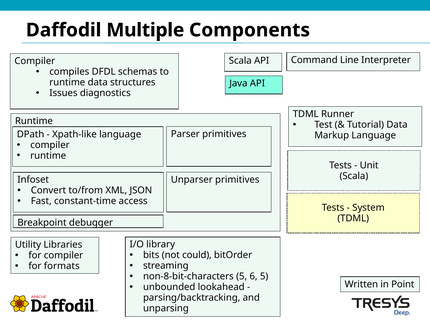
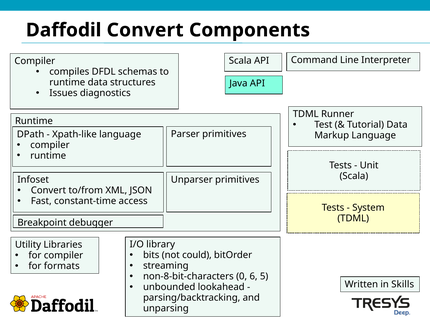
Daffodil Multiple: Multiple -> Convert
non-8-bit-characters 5: 5 -> 0
Point: Point -> Skills
